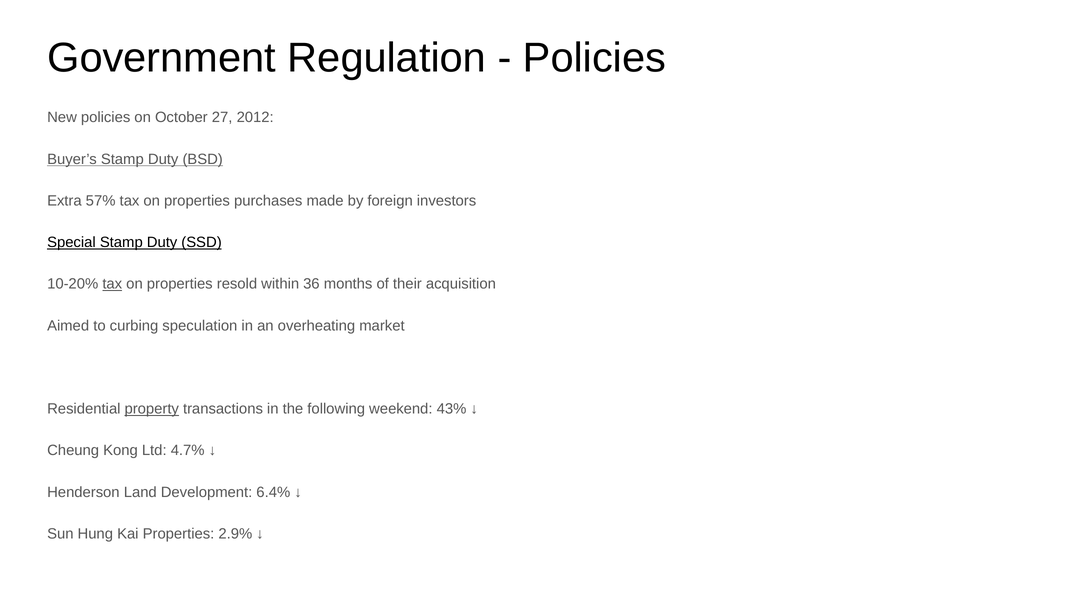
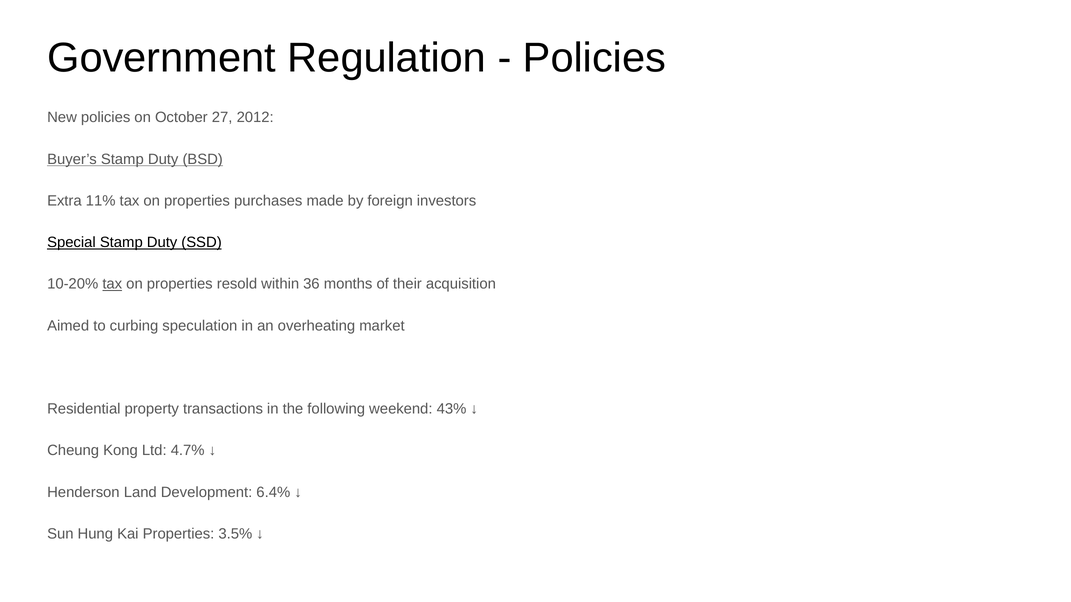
57%: 57% -> 11%
property underline: present -> none
2.9%: 2.9% -> 3.5%
